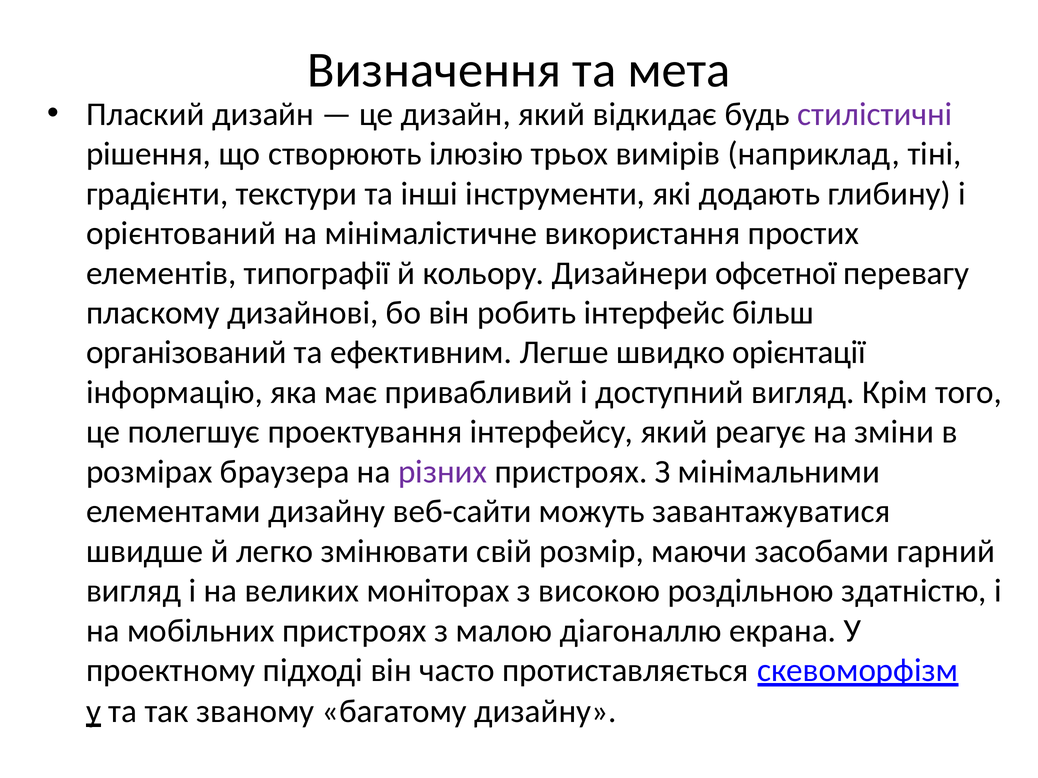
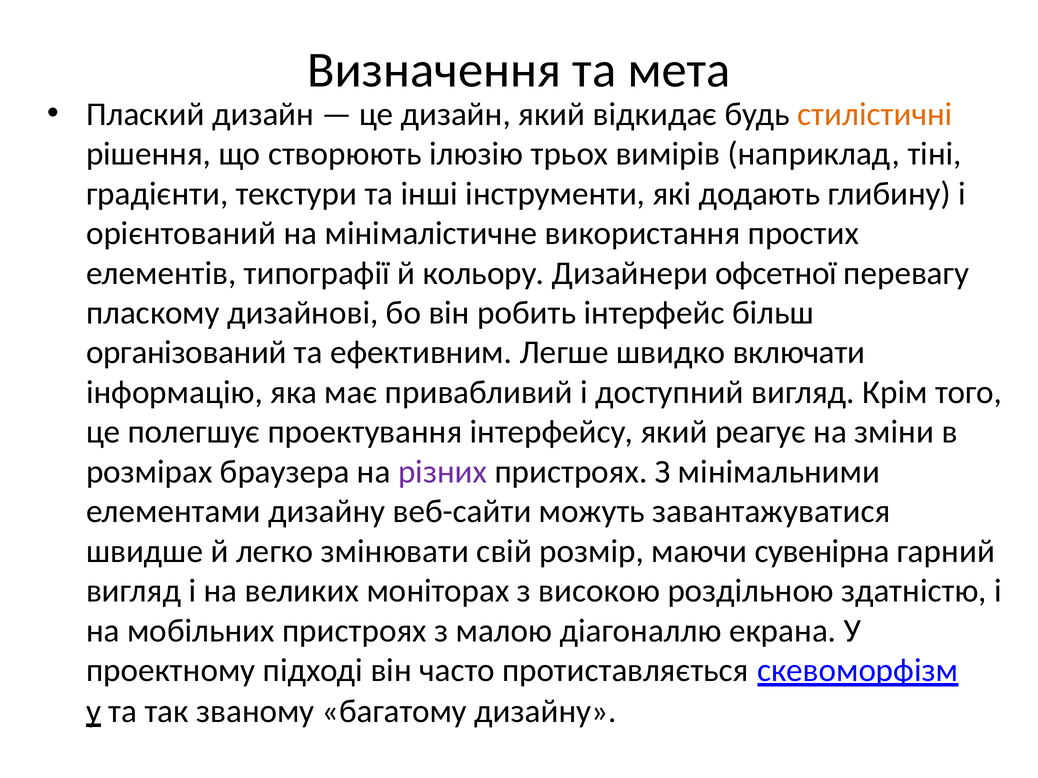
стилістичні colour: purple -> orange
орієнтації: орієнтації -> включати
засобами: засобами -> сувенірна
